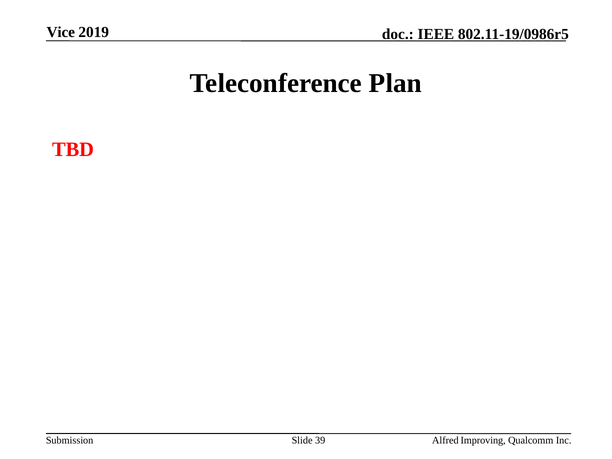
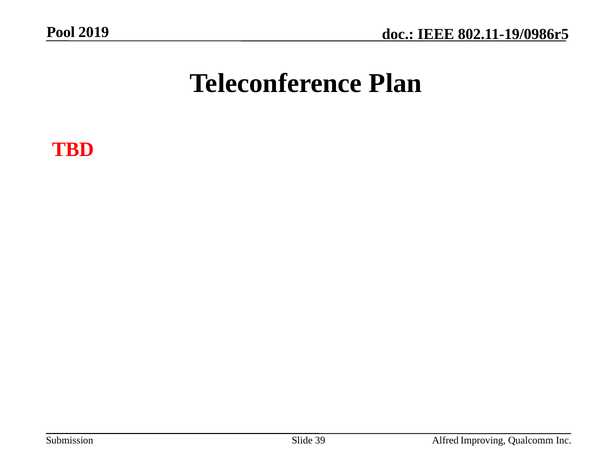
Vice: Vice -> Pool
